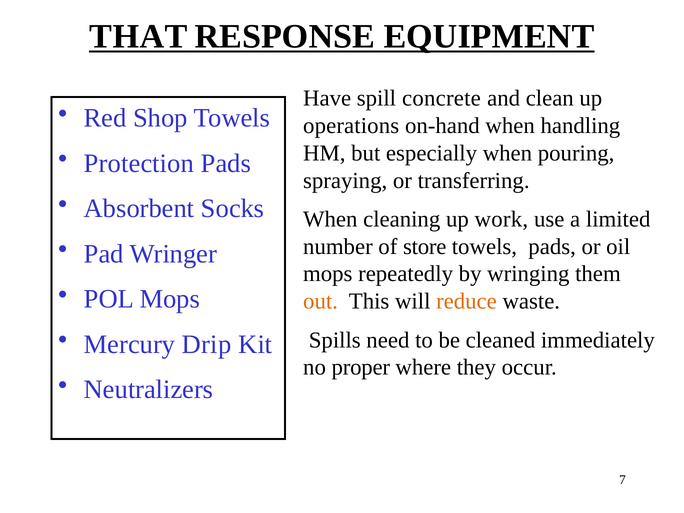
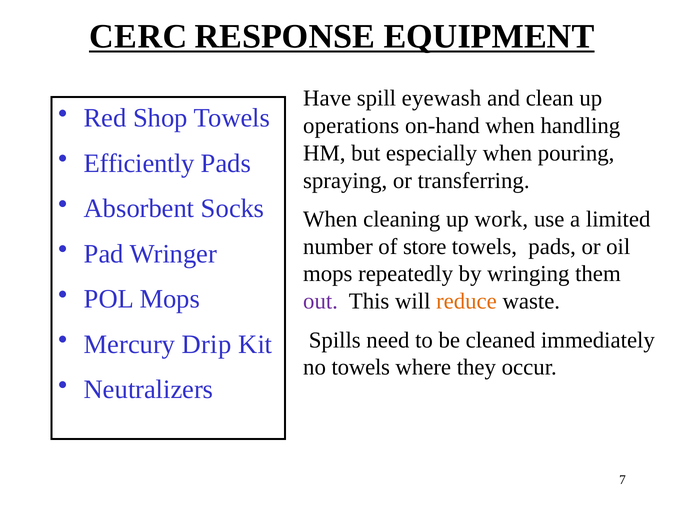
THAT: THAT -> CERC
concrete: concrete -> eyewash
Protection: Protection -> Efficiently
out colour: orange -> purple
no proper: proper -> towels
